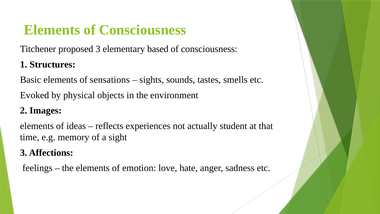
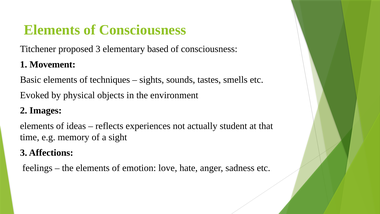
Structures: Structures -> Movement
sensations: sensations -> techniques
